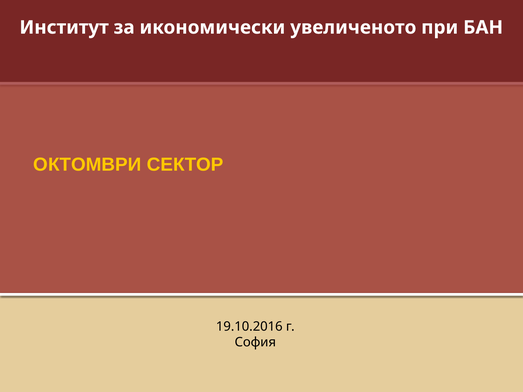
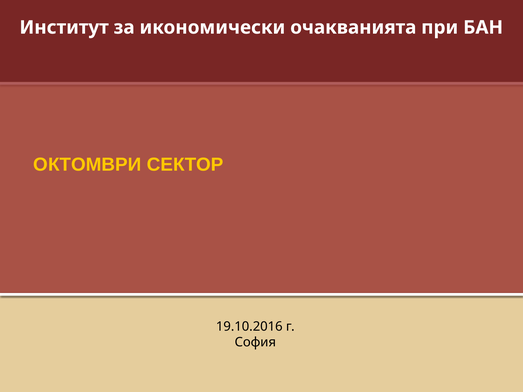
увеличеното: увеличеното -> очакванията
